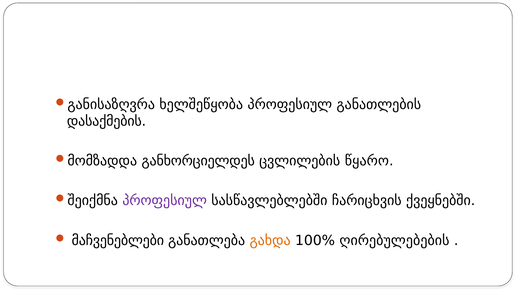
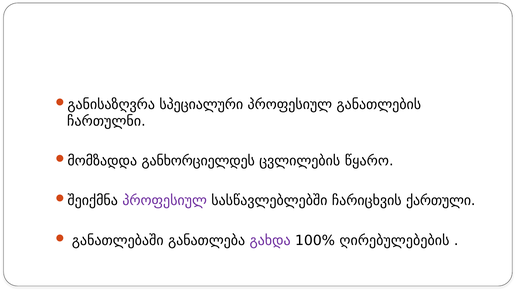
ხელშეწყობა: ხელშეწყობა -> სპეციალური
დასაქმების: დასაქმების -> ჩართულნი
ქვეყნებში: ქვეყნებში -> ქართული
მაჩვენებლები: მაჩვენებლები -> განათლებაში
გახდა colour: orange -> purple
